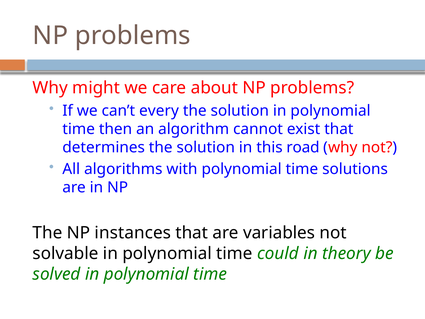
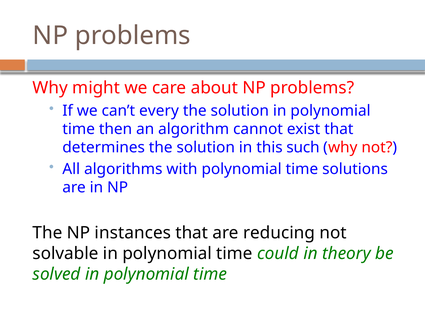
road: road -> such
variables: variables -> reducing
